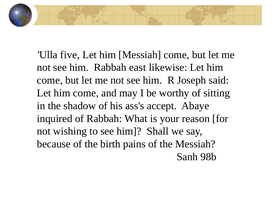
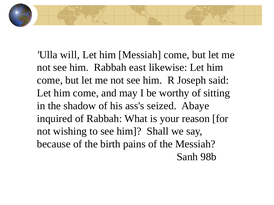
five: five -> will
accept: accept -> seized
